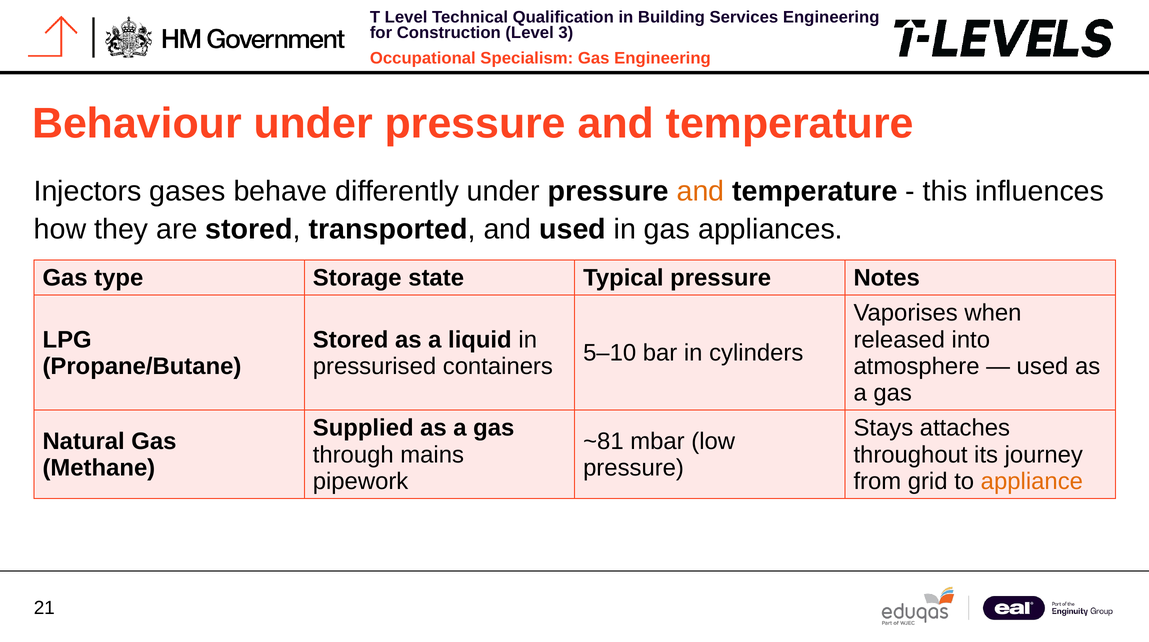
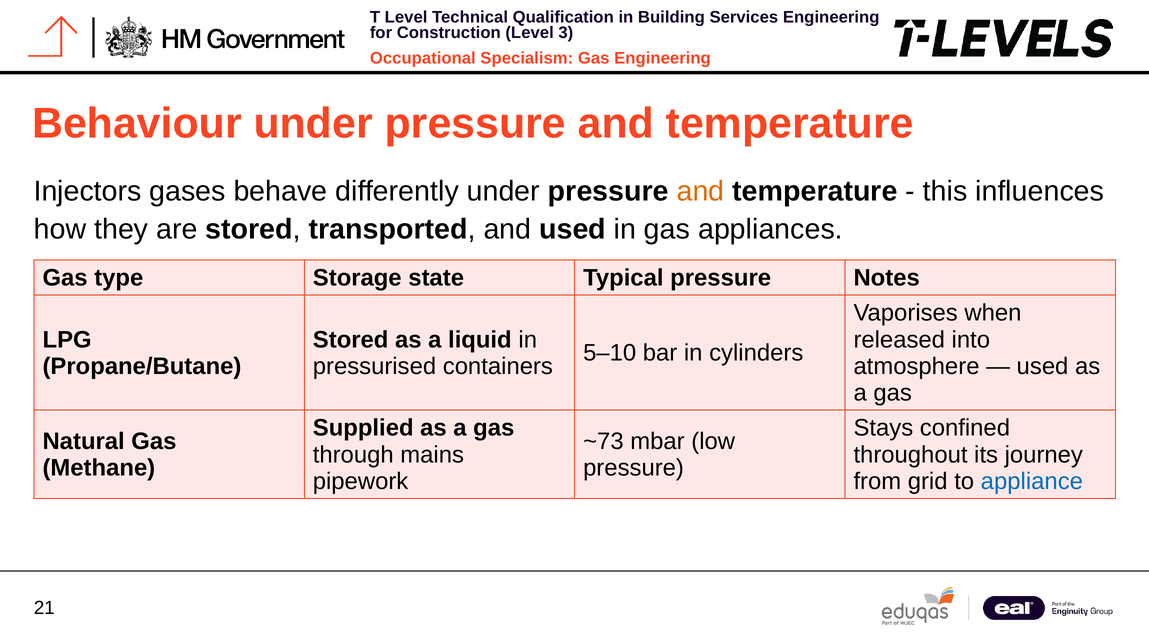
attaches: attaches -> confined
~81: ~81 -> ~73
appliance colour: orange -> blue
